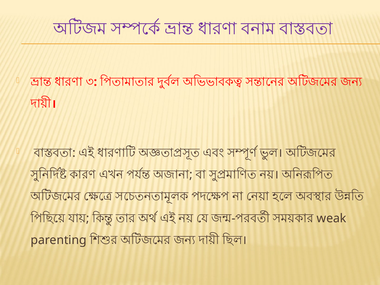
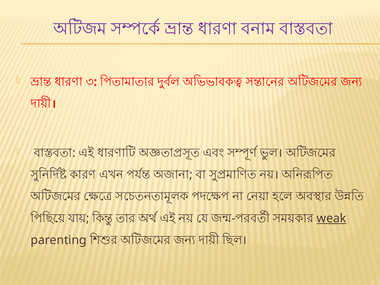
weak underline: none -> present
